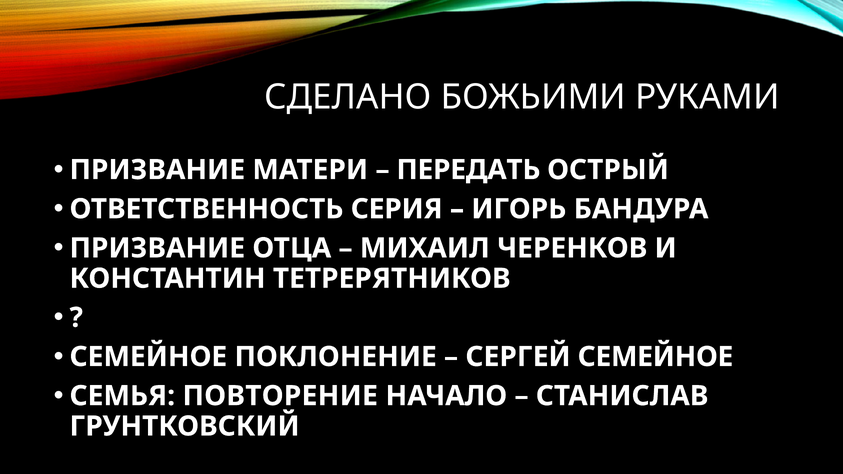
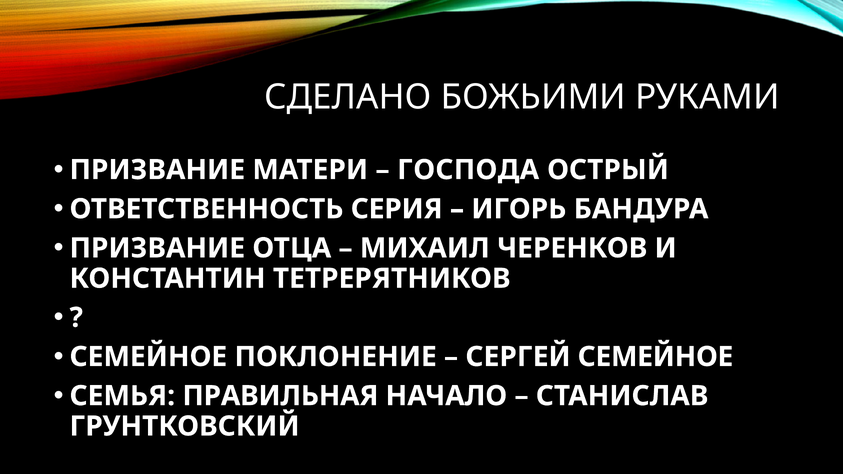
ПЕРЕДАТЬ: ПЕРЕДАТЬ -> ГОСПОДА
ПОВТОРЕНИЕ: ПОВТОРЕНИЕ -> ПРАВИЛЬНАЯ
